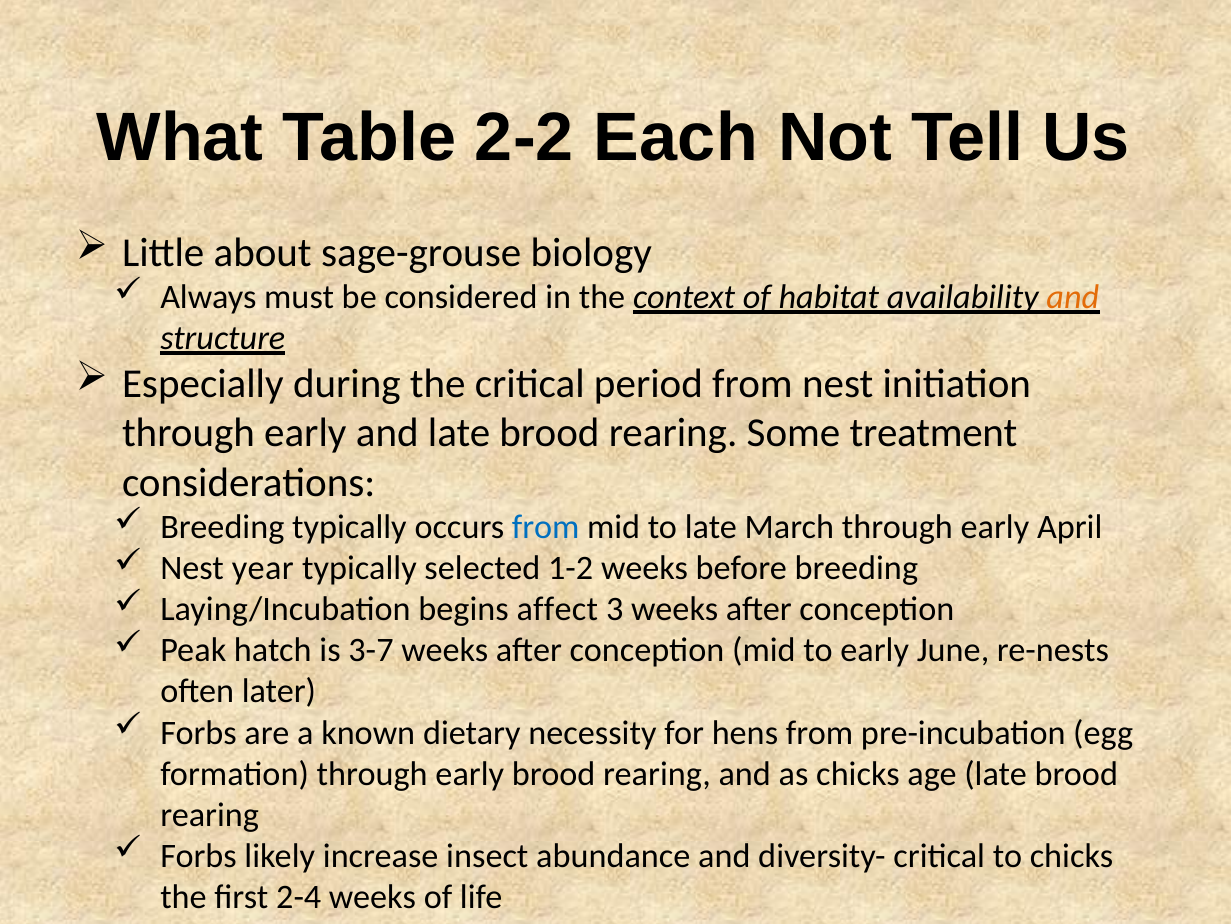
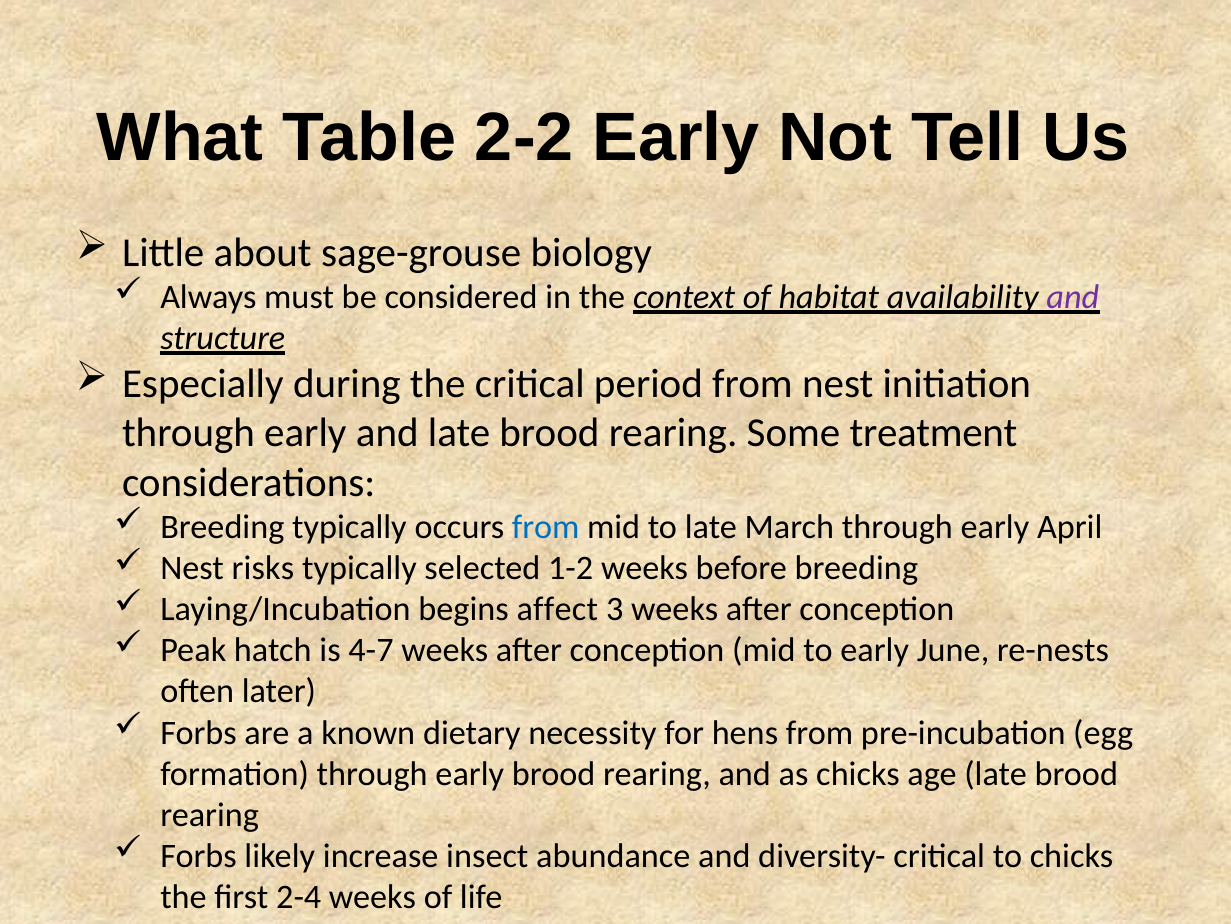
2-2 Each: Each -> Early
and at (1073, 297) colour: orange -> purple
year: year -> risks
3-7: 3-7 -> 4-7
